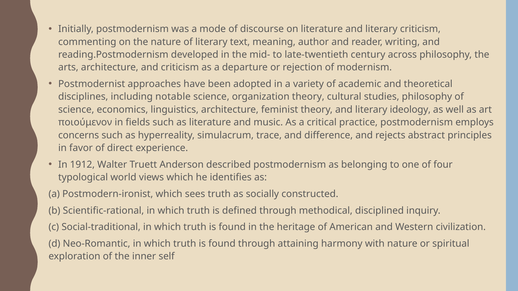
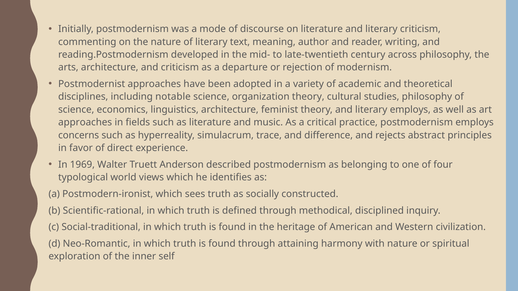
literary ideology: ideology -> employs
ποιούμενον at (85, 123): ποιούμενον -> approaches
1912: 1912 -> 1969
